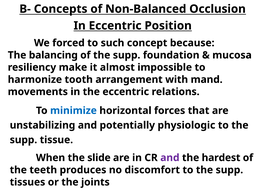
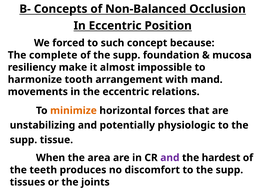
balancing: balancing -> complete
minimize colour: blue -> orange
slide: slide -> area
